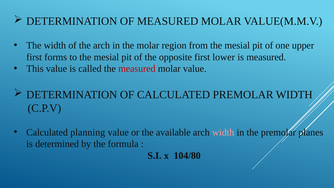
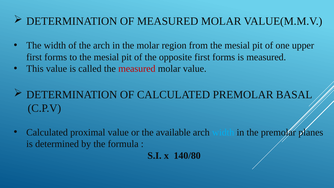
opposite first lower: lower -> forms
PREMOLAR WIDTH: WIDTH -> BASAL
planning: planning -> proximal
width at (223, 132) colour: pink -> light blue
104/80: 104/80 -> 140/80
